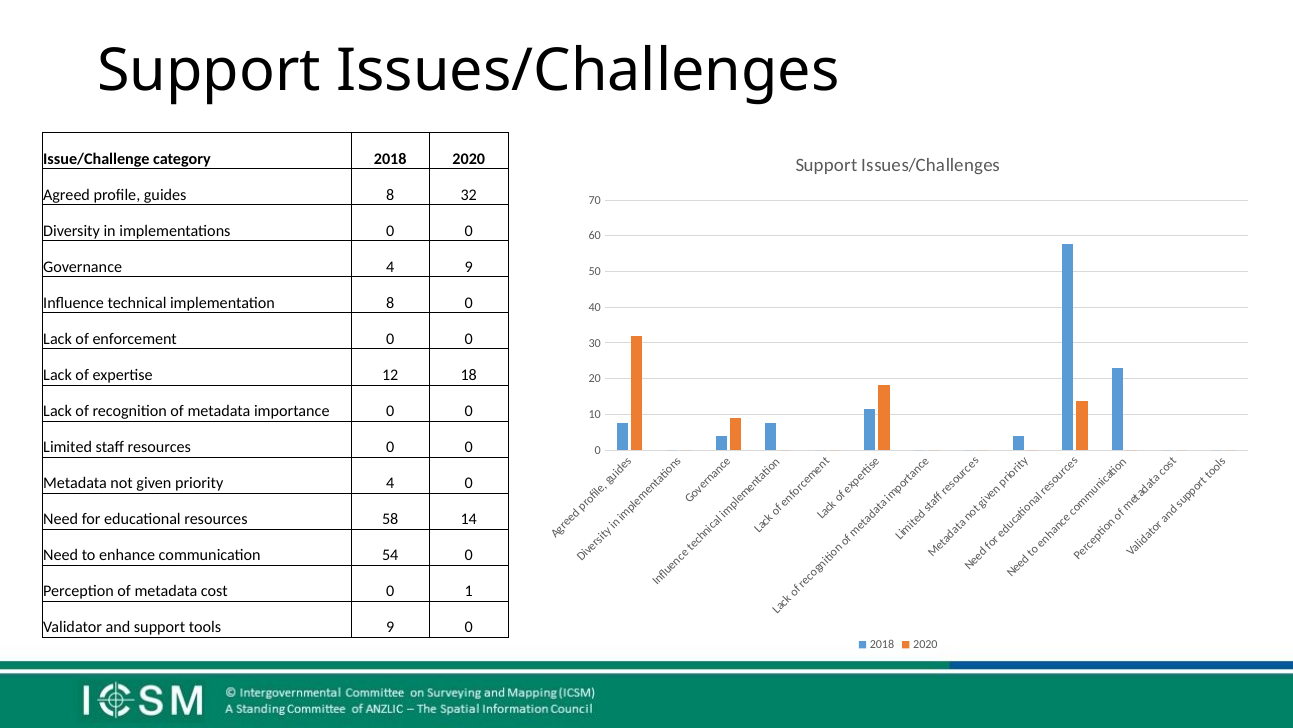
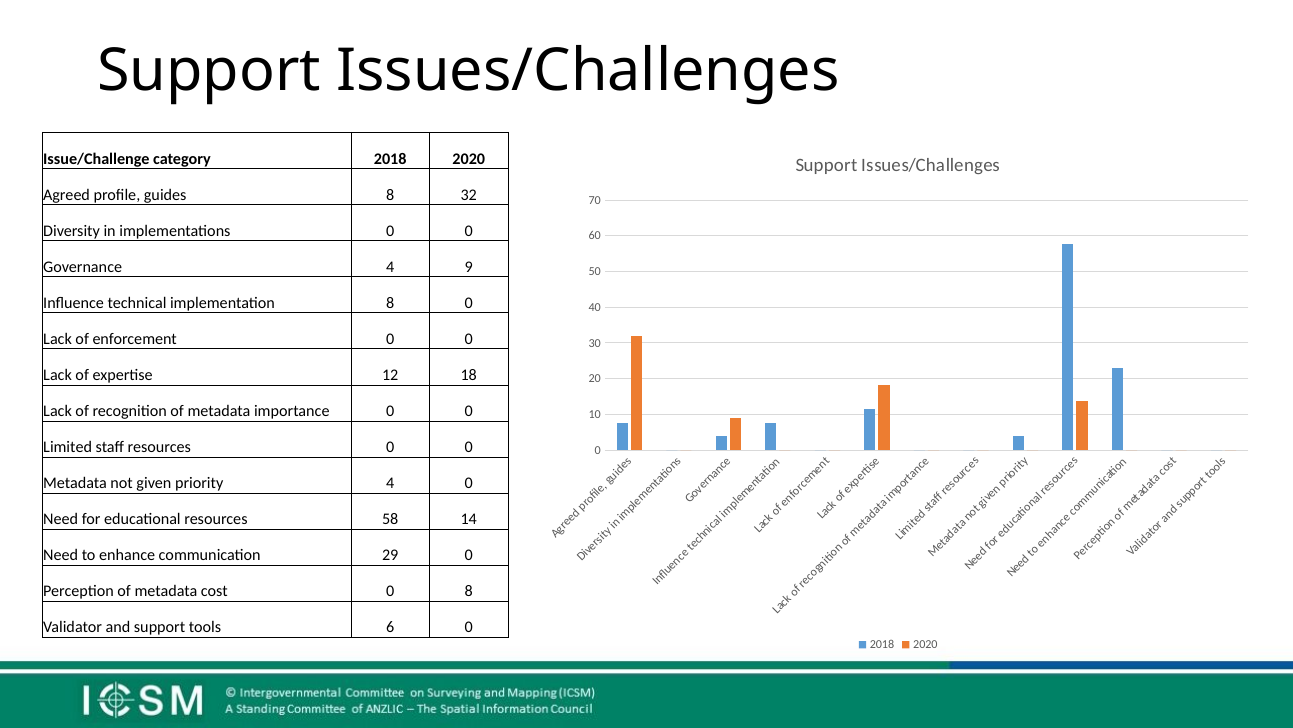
54: 54 -> 29
0 1: 1 -> 8
tools 9: 9 -> 6
